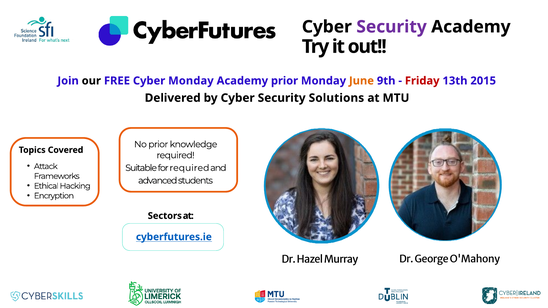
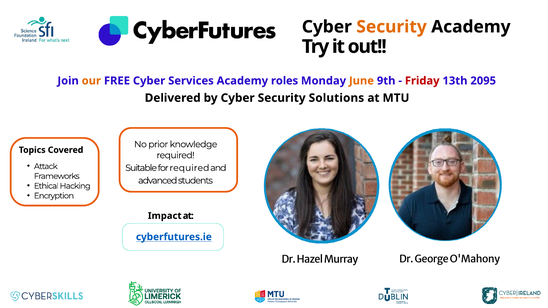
Security at (392, 27) colour: purple -> orange
our colour: black -> orange
Cyber Monday: Monday -> Services
Academy prior: prior -> roles
2015: 2015 -> 2095
Sectors: Sectors -> Impact
